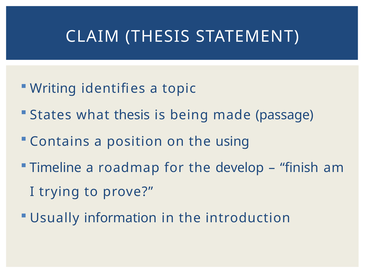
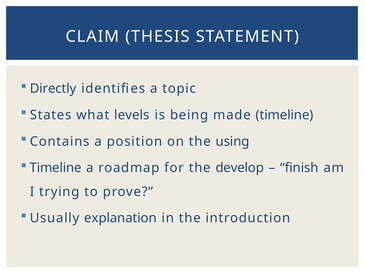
Writing: Writing -> Directly
what thesis: thesis -> levels
made passage: passage -> timeline
information: information -> explanation
